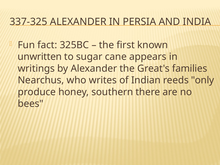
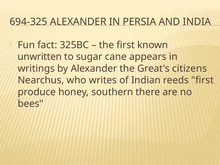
337-325: 337-325 -> 694-325
families: families -> citizens
reeds only: only -> first
